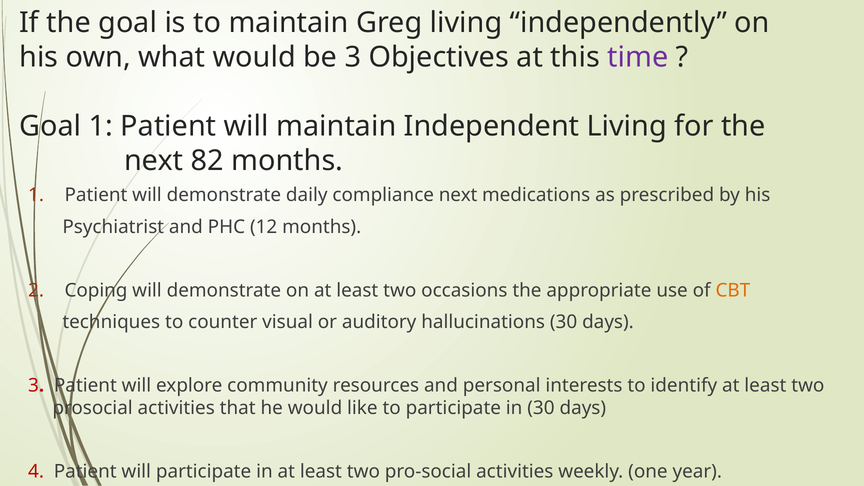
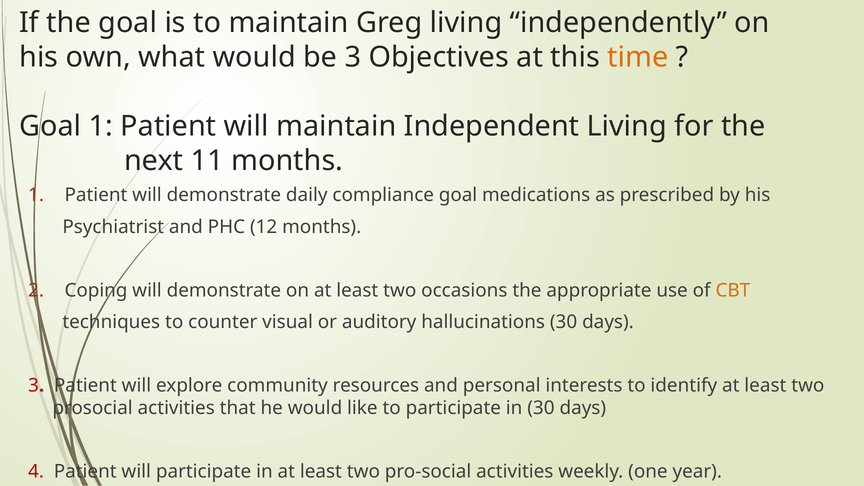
time colour: purple -> orange
82: 82 -> 11
compliance next: next -> goal
